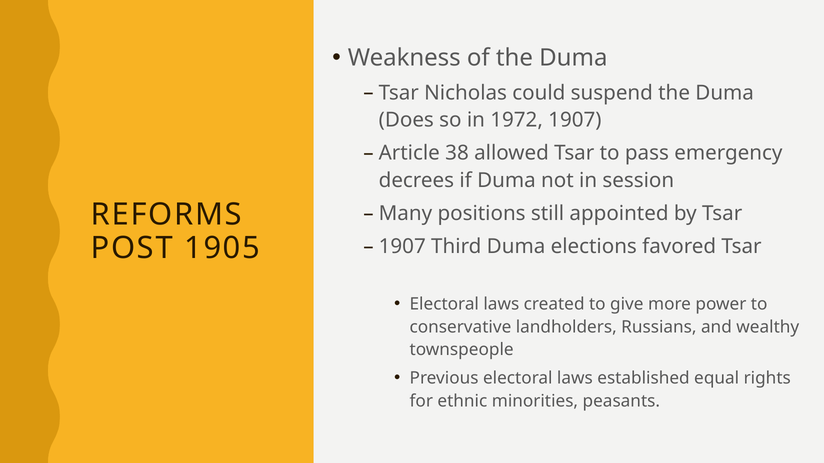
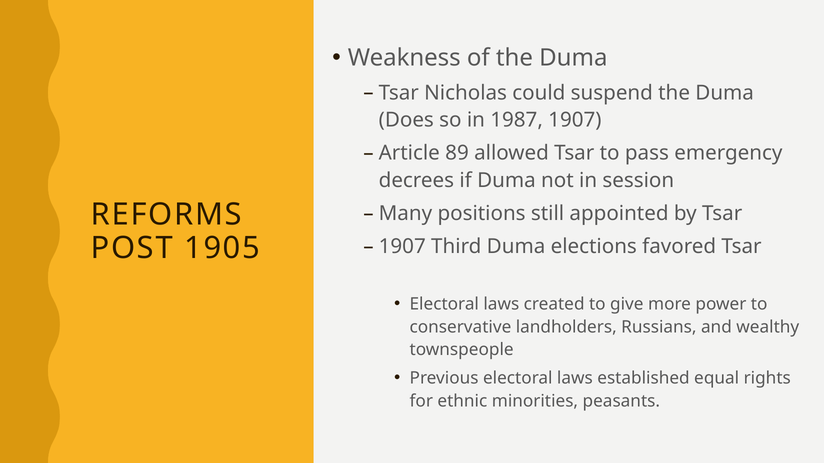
1972: 1972 -> 1987
38: 38 -> 89
